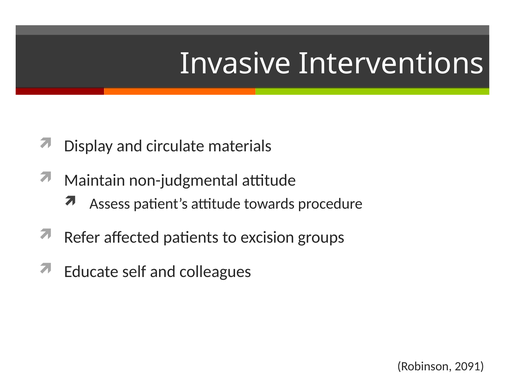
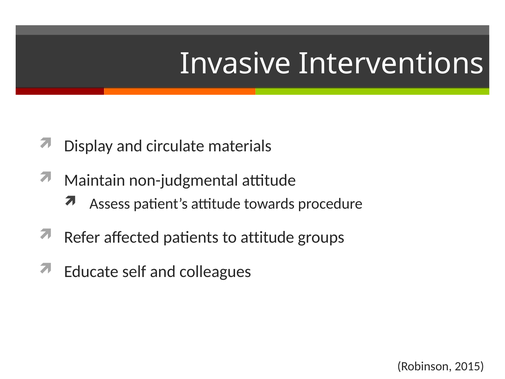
to excision: excision -> attitude
2091: 2091 -> 2015
